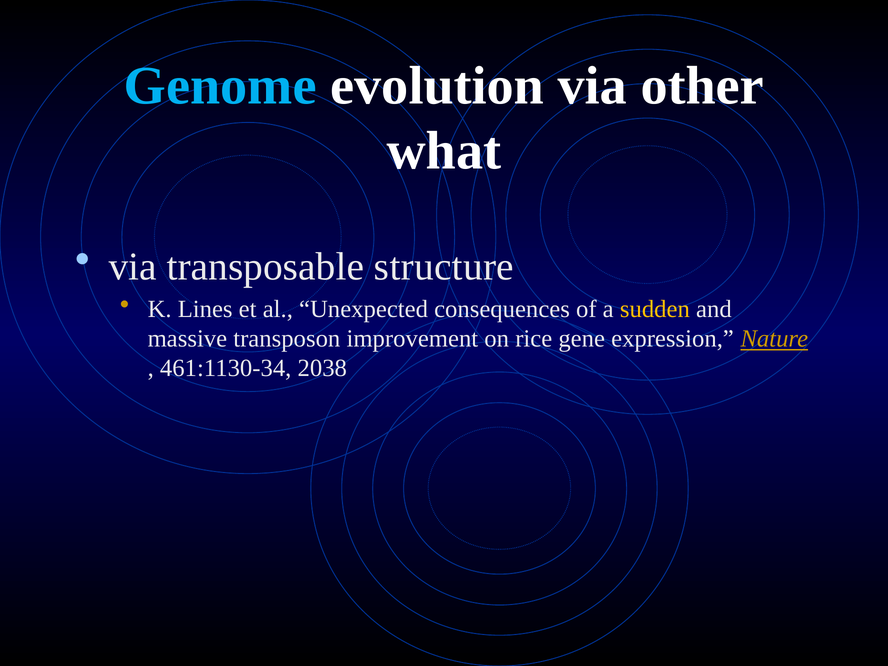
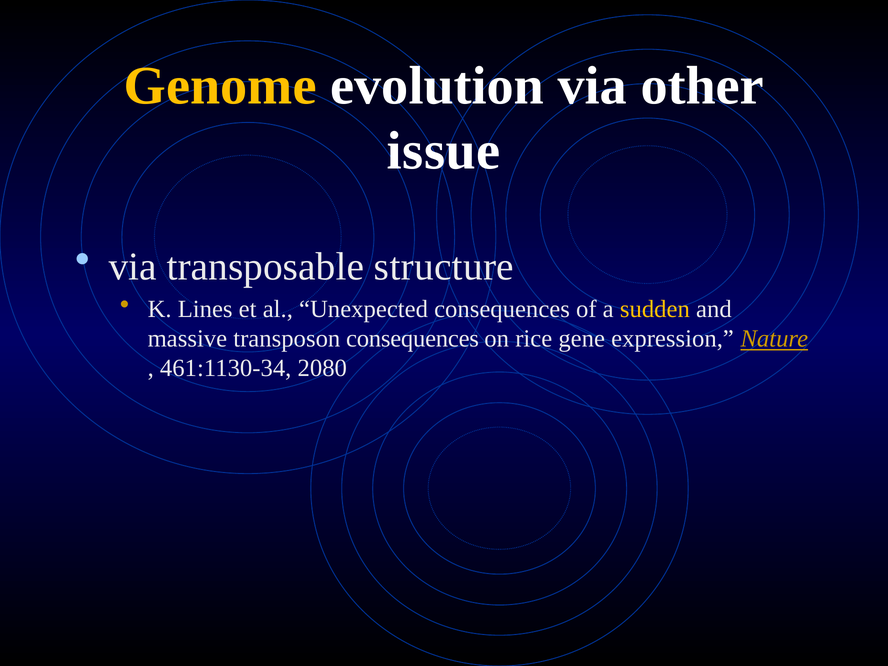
Genome colour: light blue -> yellow
what: what -> issue
transposon improvement: improvement -> consequences
2038: 2038 -> 2080
